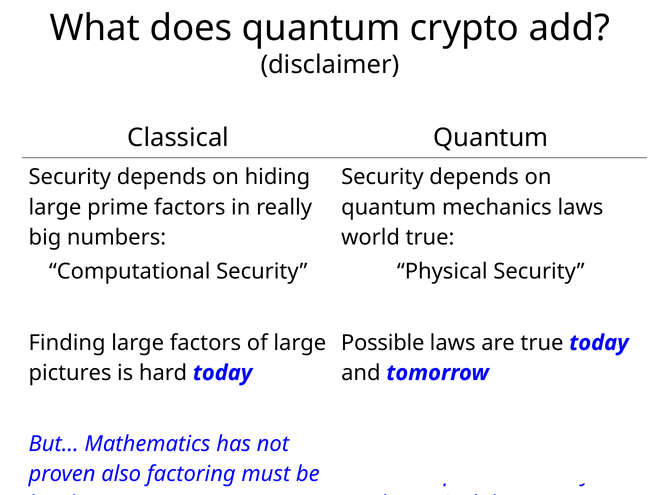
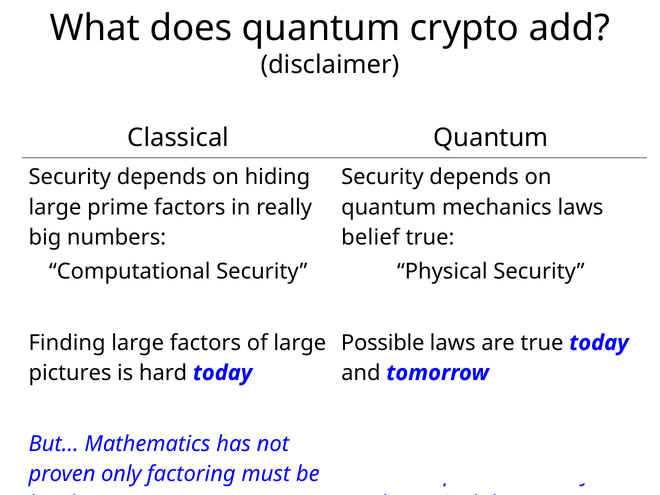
world at (371, 237): world -> belief
also: also -> only
